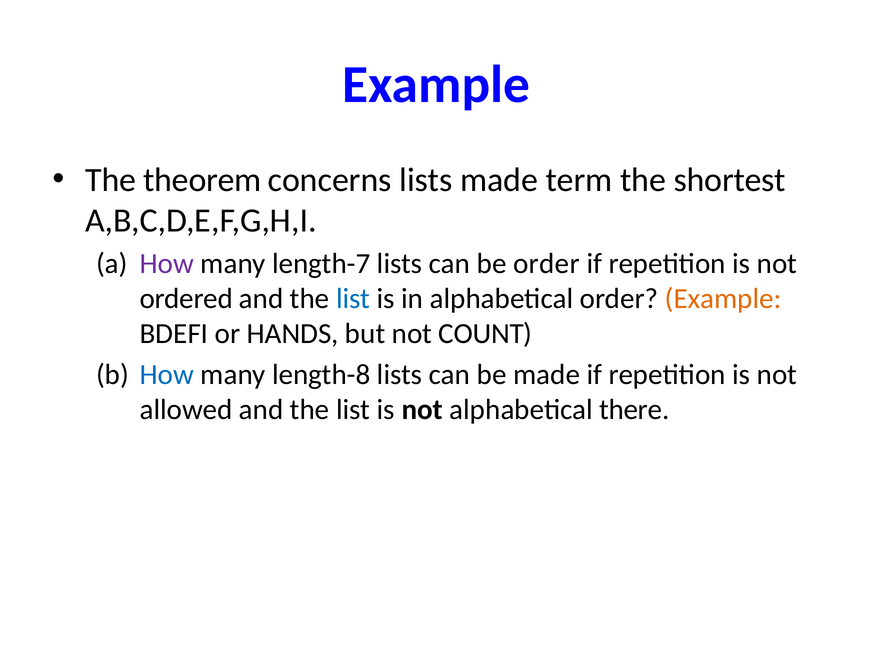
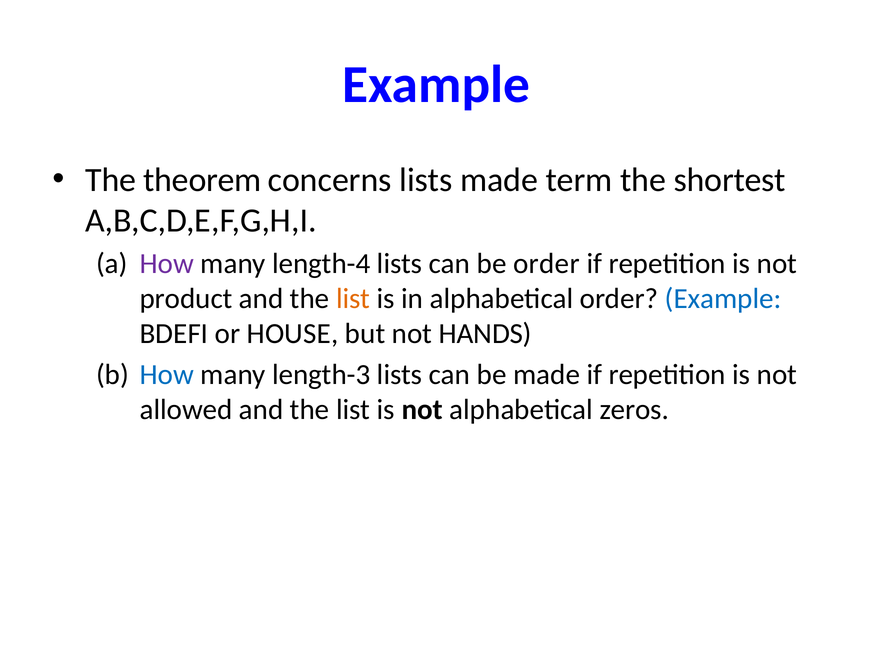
length-7: length-7 -> length-4
ordered: ordered -> product
list at (353, 299) colour: blue -> orange
Example at (723, 299) colour: orange -> blue
HANDS: HANDS -> HOUSE
COUNT: COUNT -> HANDS
length-8: length-8 -> length-3
there: there -> zeros
